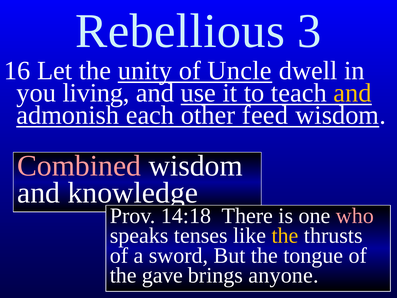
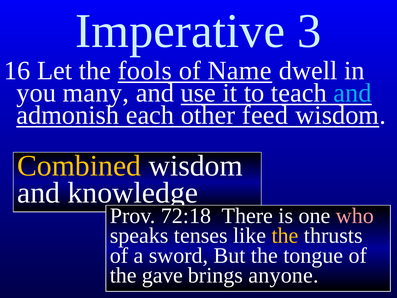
Rebellious: Rebellious -> Imperative
unity: unity -> fools
Uncle: Uncle -> Name
living: living -> many
and at (352, 93) colour: yellow -> light blue
Combined colour: pink -> yellow
14:18: 14:18 -> 72:18
